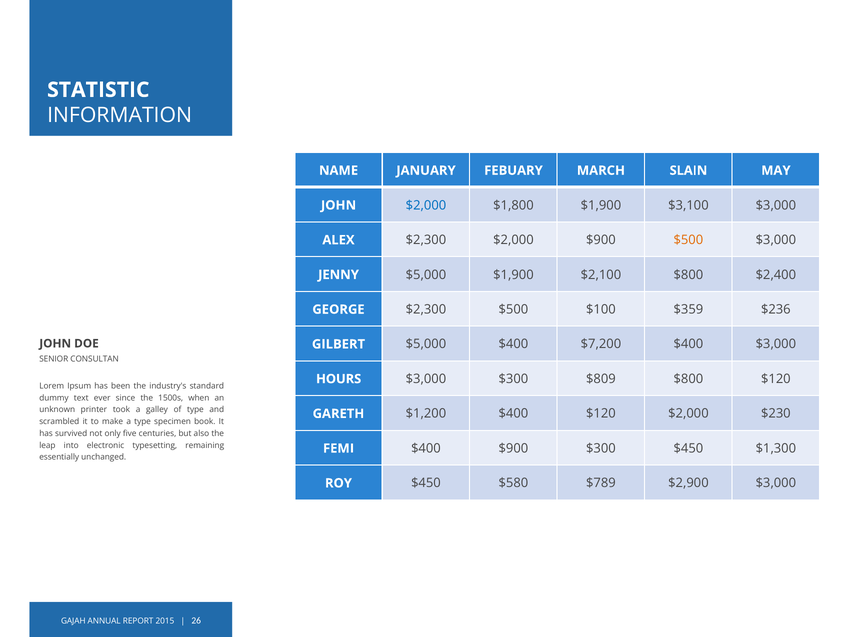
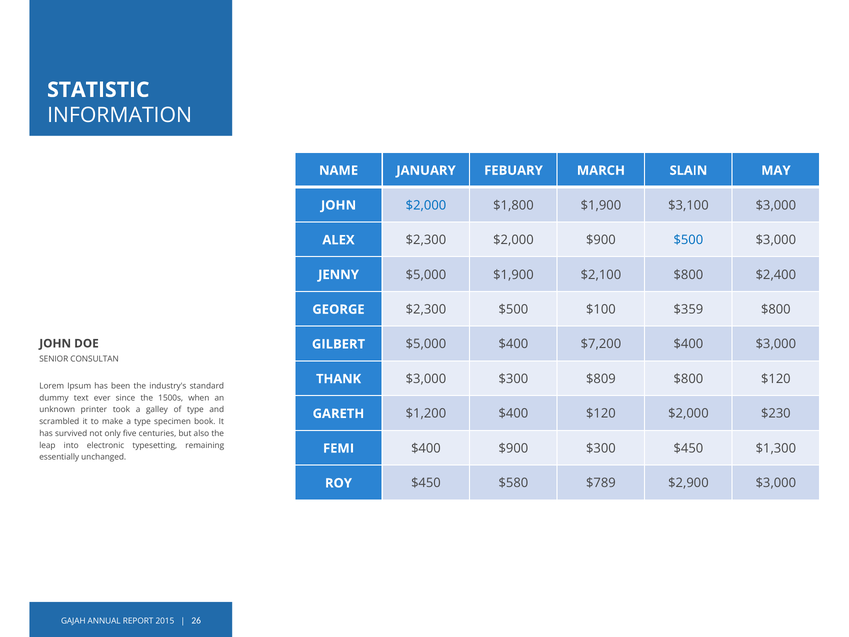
$500 at (688, 240) colour: orange -> blue
$359 $236: $236 -> $800
HOURS: HOURS -> THANK
